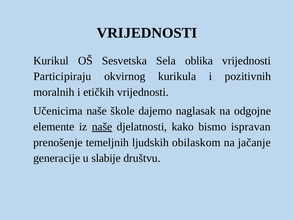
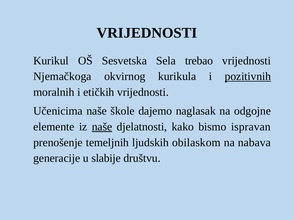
oblika: oblika -> trebao
Participiraju: Participiraju -> Njemačkoga
pozitivnih underline: none -> present
jačanje: jačanje -> nabava
